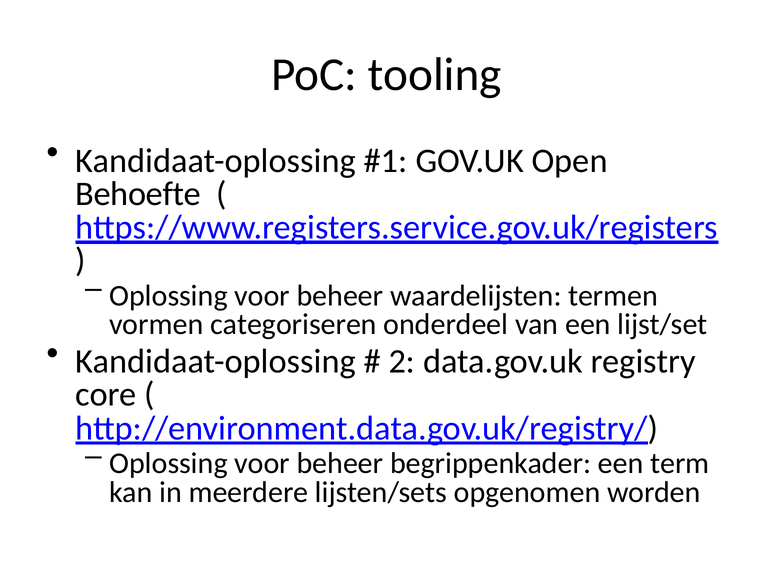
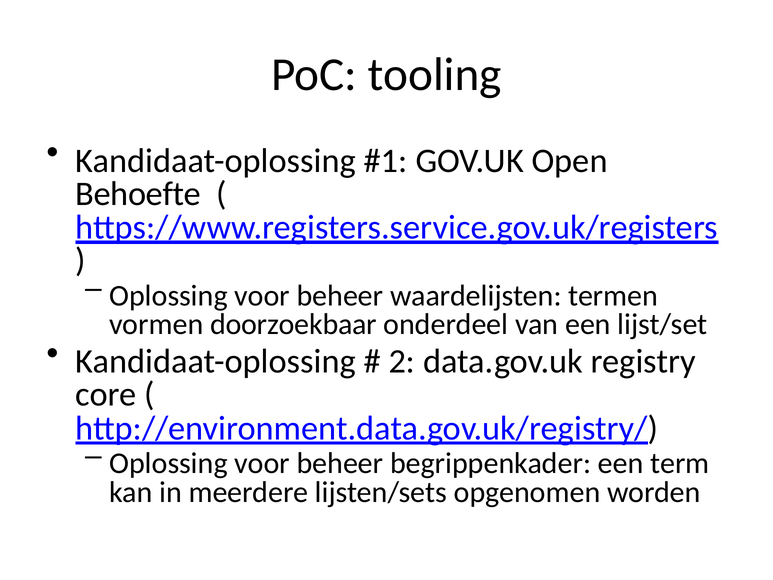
categoriseren: categoriseren -> doorzoekbaar
